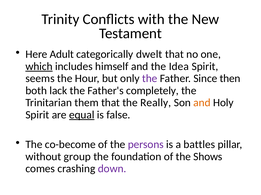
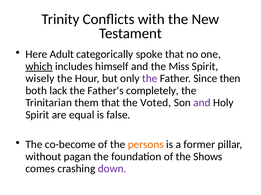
dwelt: dwelt -> spoke
Idea: Idea -> Miss
seems: seems -> wisely
Really: Really -> Voted
and at (202, 103) colour: orange -> purple
equal underline: present -> none
persons colour: purple -> orange
battles: battles -> former
group: group -> pagan
